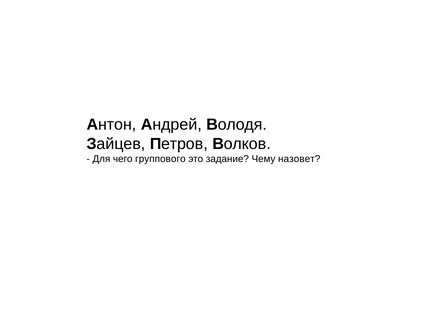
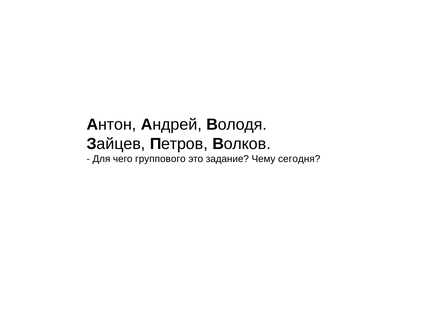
назовет: назовет -> сегодня
